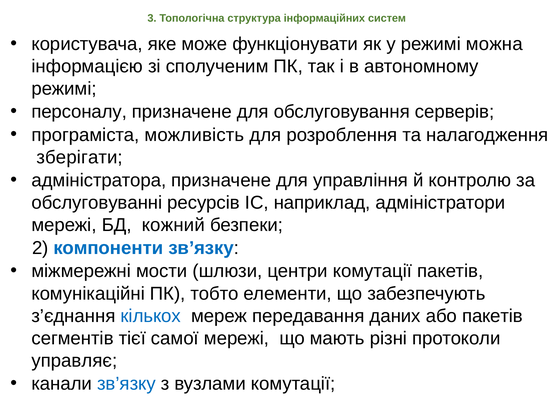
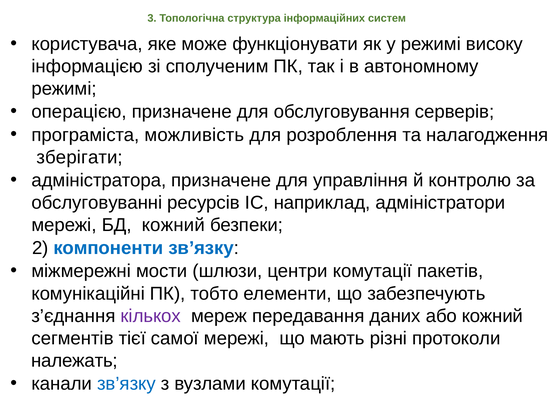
можна: можна -> високу
персоналу: персоналу -> операцією
кількох colour: blue -> purple
або пакетів: пакетів -> кожний
управляє: управляє -> належать
